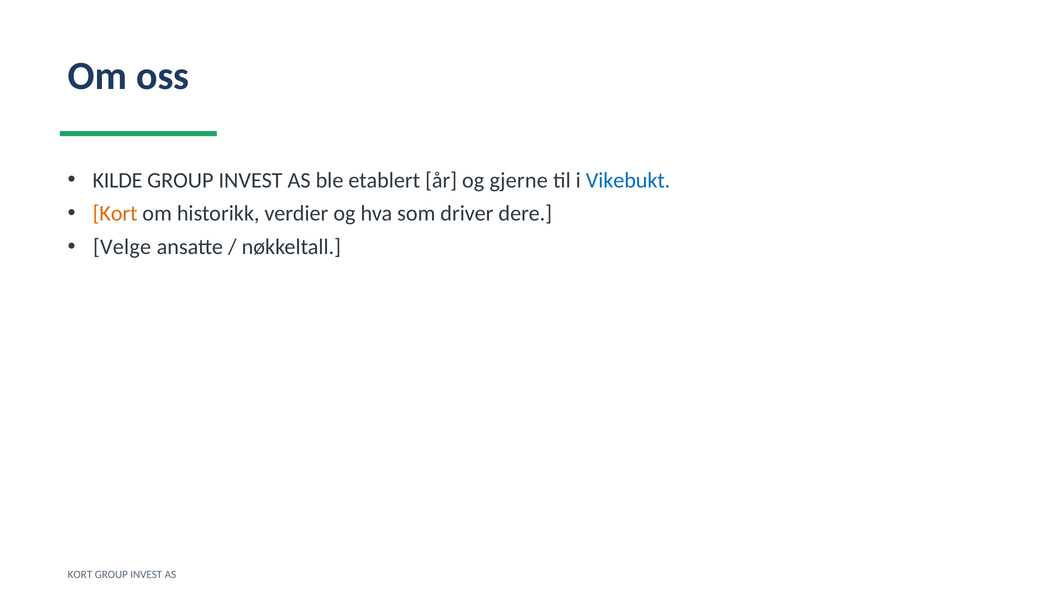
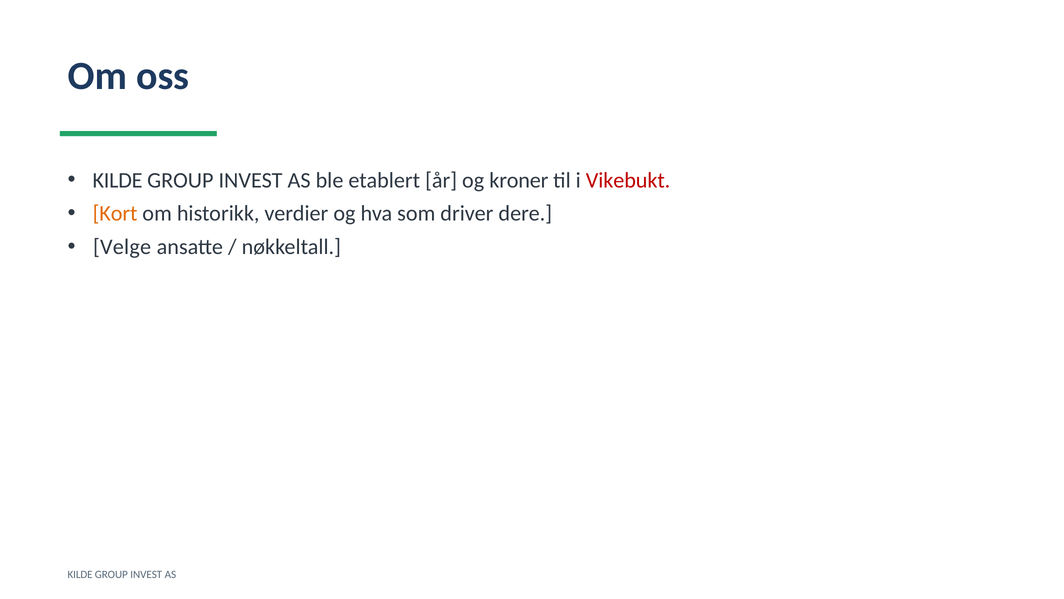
gjerne: gjerne -> kroner
Vikebukt colour: blue -> red
KORT at (80, 574): KORT -> KILDE
